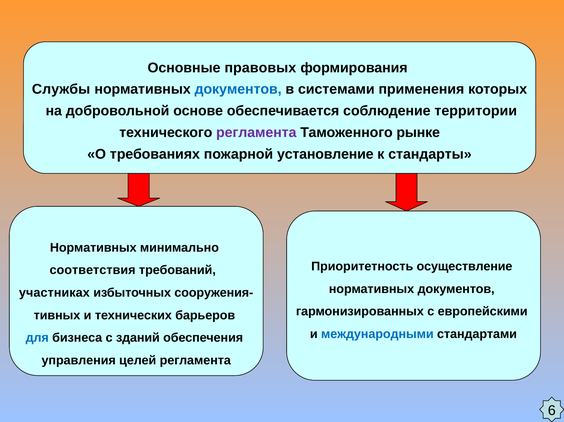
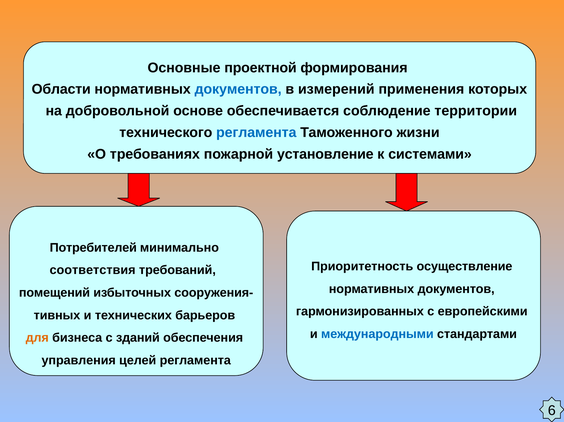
правовых: правовых -> проектной
Службы: Службы -> Области
системами: системами -> измерений
регламента at (256, 133) colour: purple -> blue
рынке: рынке -> жизни
стандарты: стандарты -> системами
Нормативных at (93, 248): Нормативных -> Потребителей
участниках: участниках -> помещений
для colour: blue -> orange
